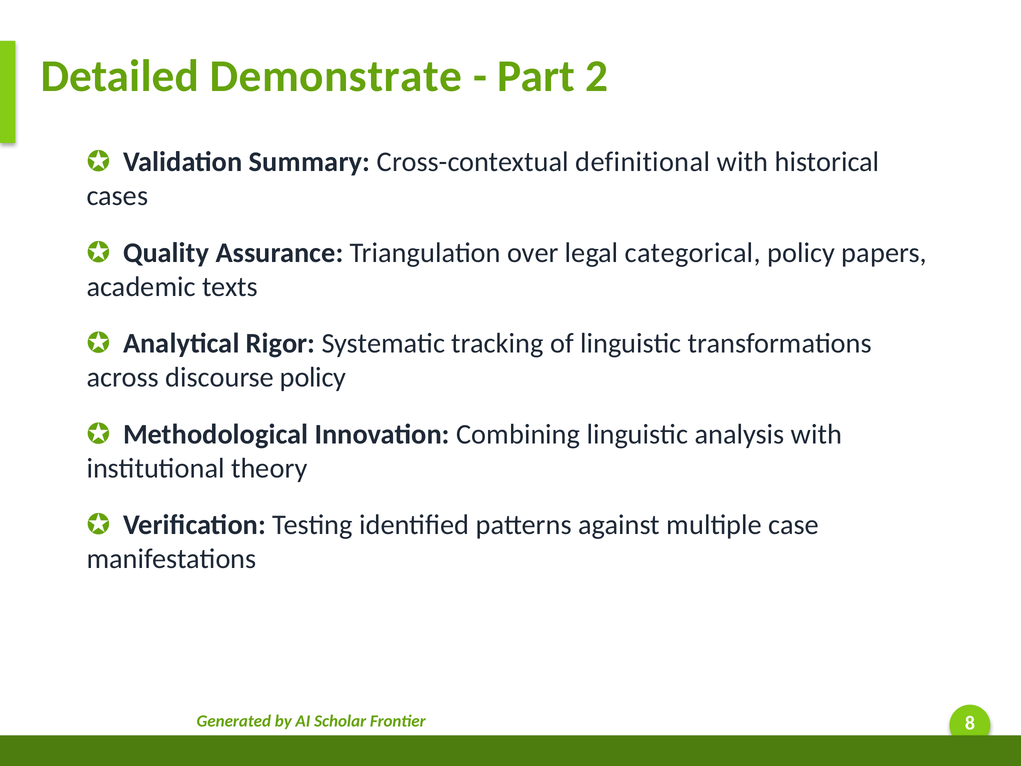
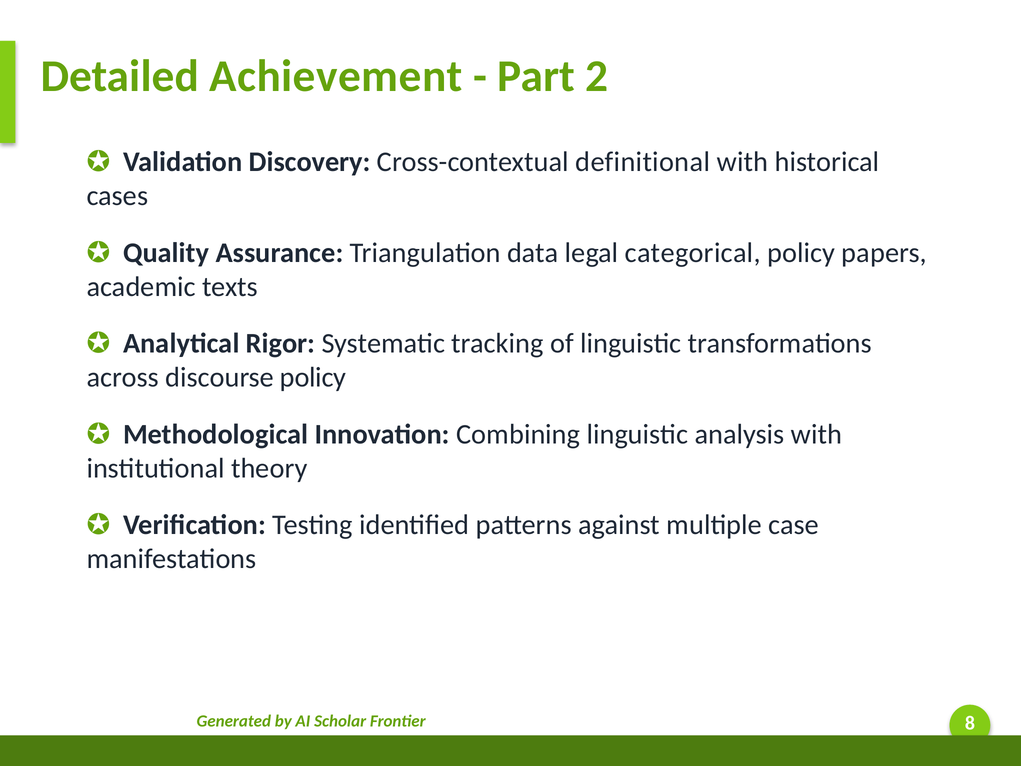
Demonstrate: Demonstrate -> Achievement
Summary: Summary -> Discovery
over: over -> data
